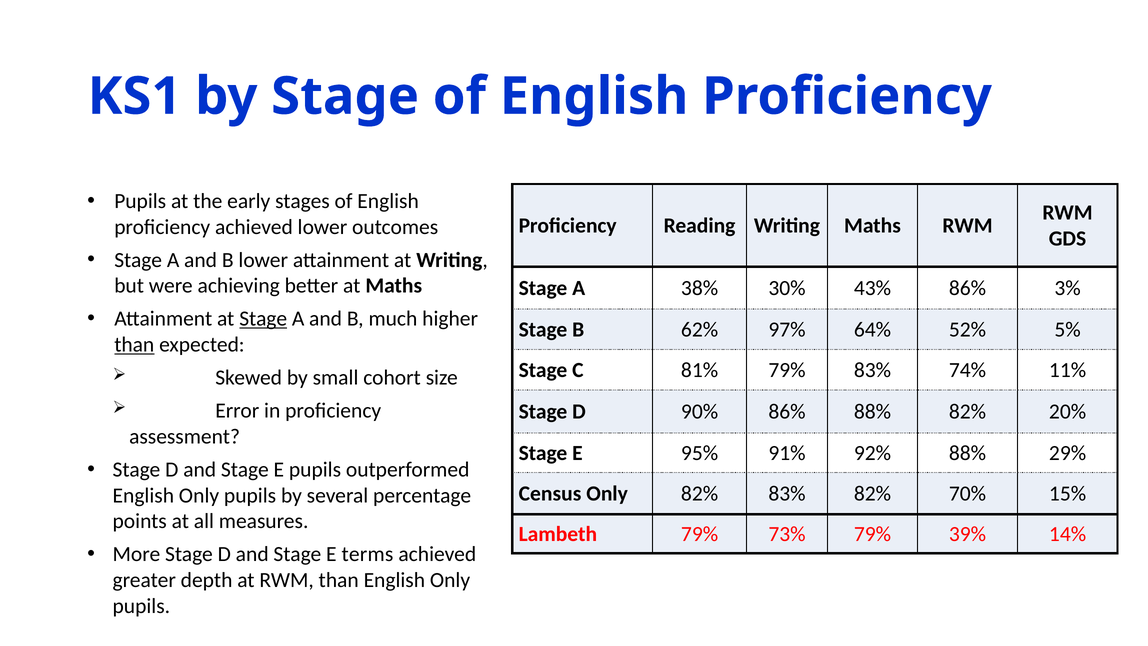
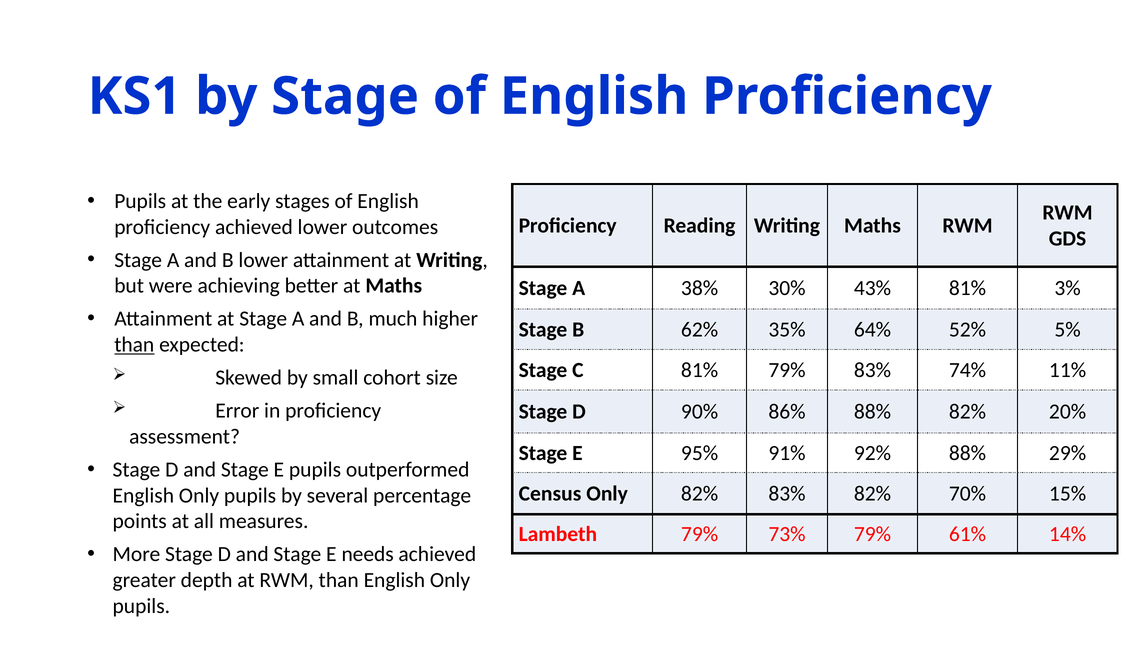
43% 86%: 86% -> 81%
Stage at (263, 319) underline: present -> none
97%: 97% -> 35%
39%: 39% -> 61%
terms: terms -> needs
